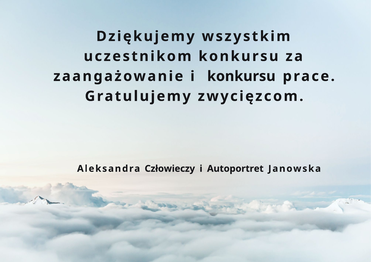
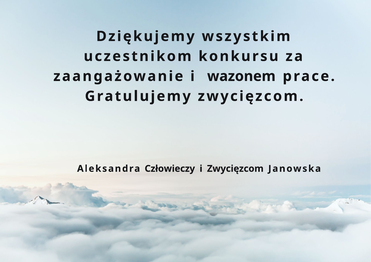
i konkursu: konkursu -> wazonem
i Autoportret: Autoportret -> Zwycięzcom
